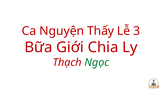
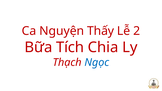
3: 3 -> 2
Giới: Giới -> Tích
Ngọc colour: green -> blue
